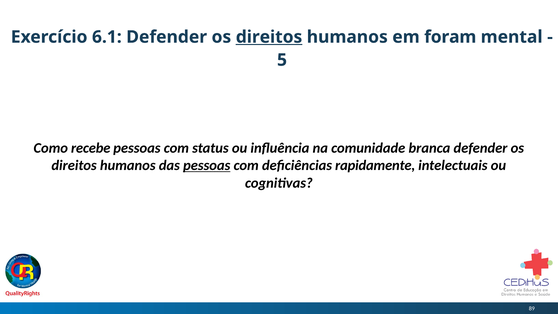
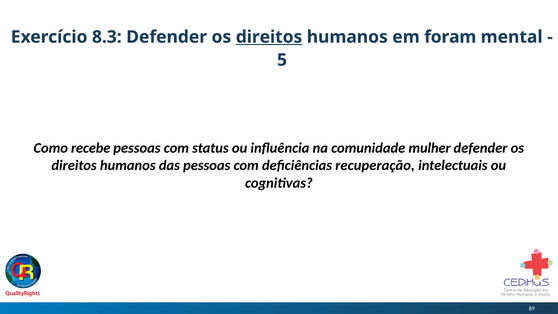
6.1: 6.1 -> 8.3
branca: branca -> mulher
pessoas at (207, 165) underline: present -> none
rapidamente: rapidamente -> recuperação
